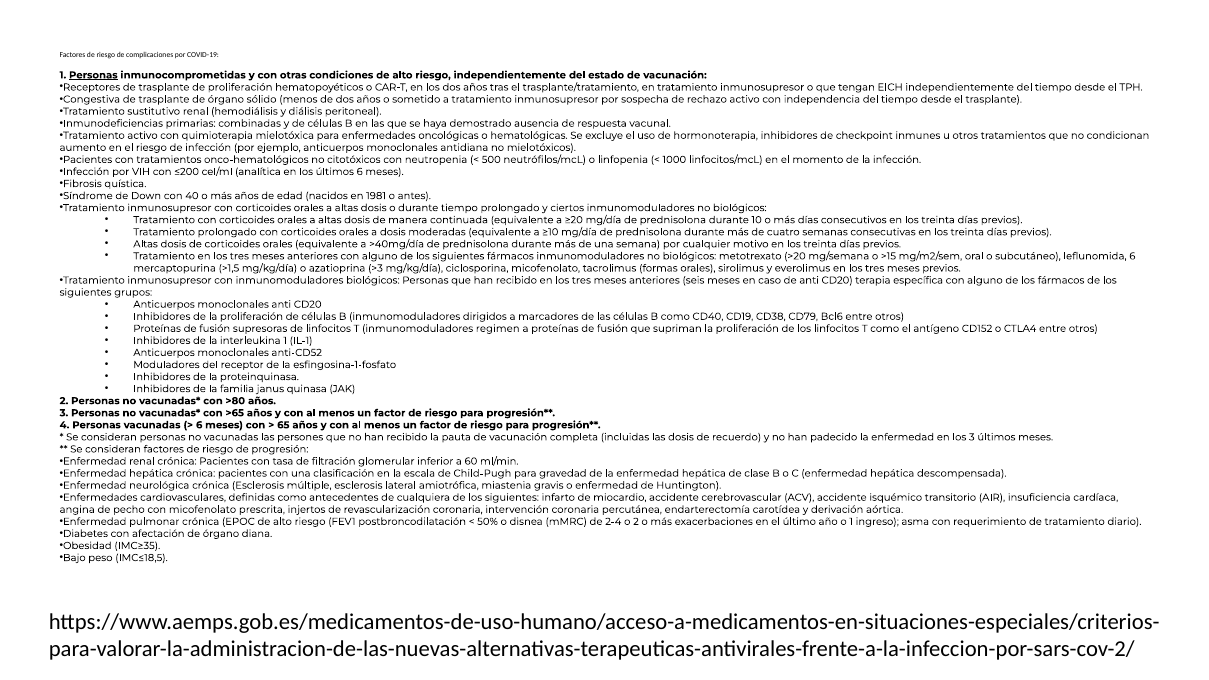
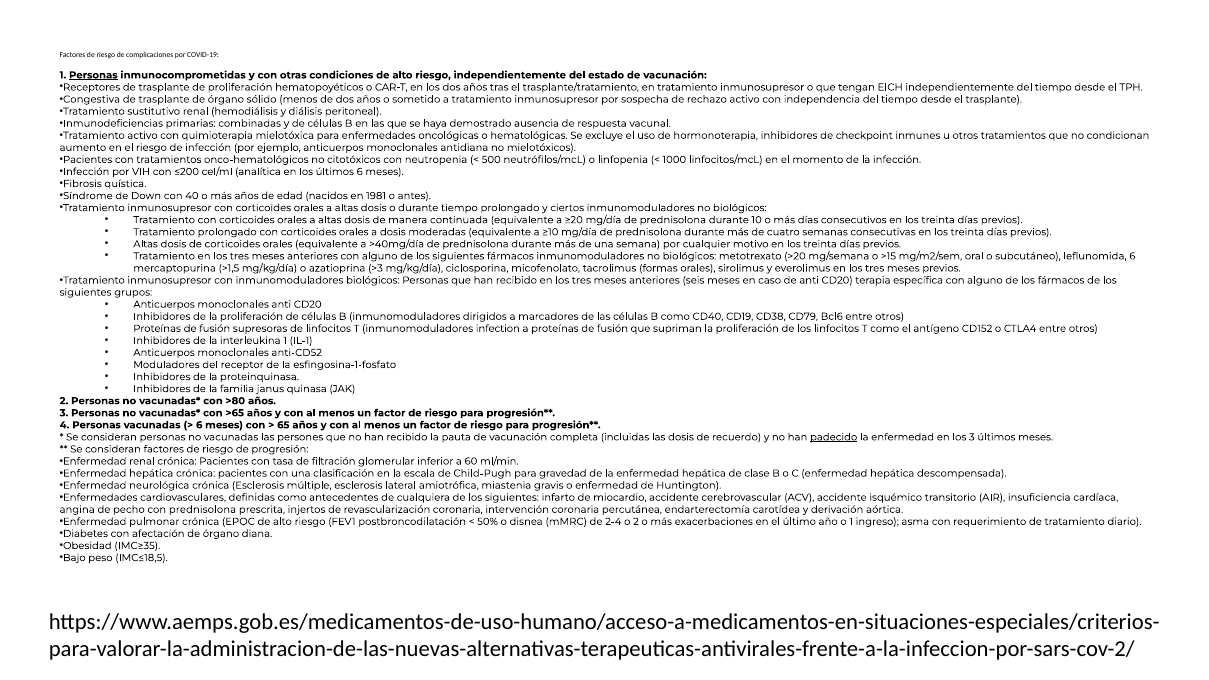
regimen: regimen -> infection
padecido underline: none -> present
con micofenolato: micofenolato -> prednisolona
